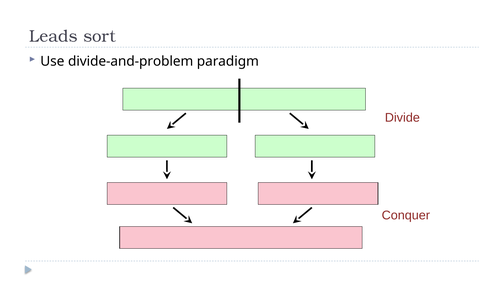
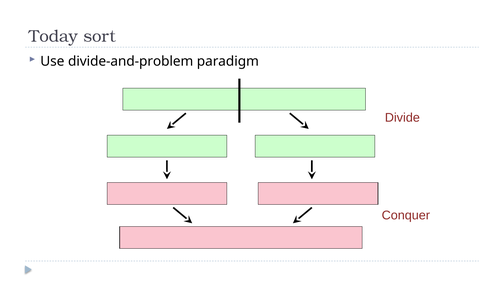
Leads: Leads -> Today
